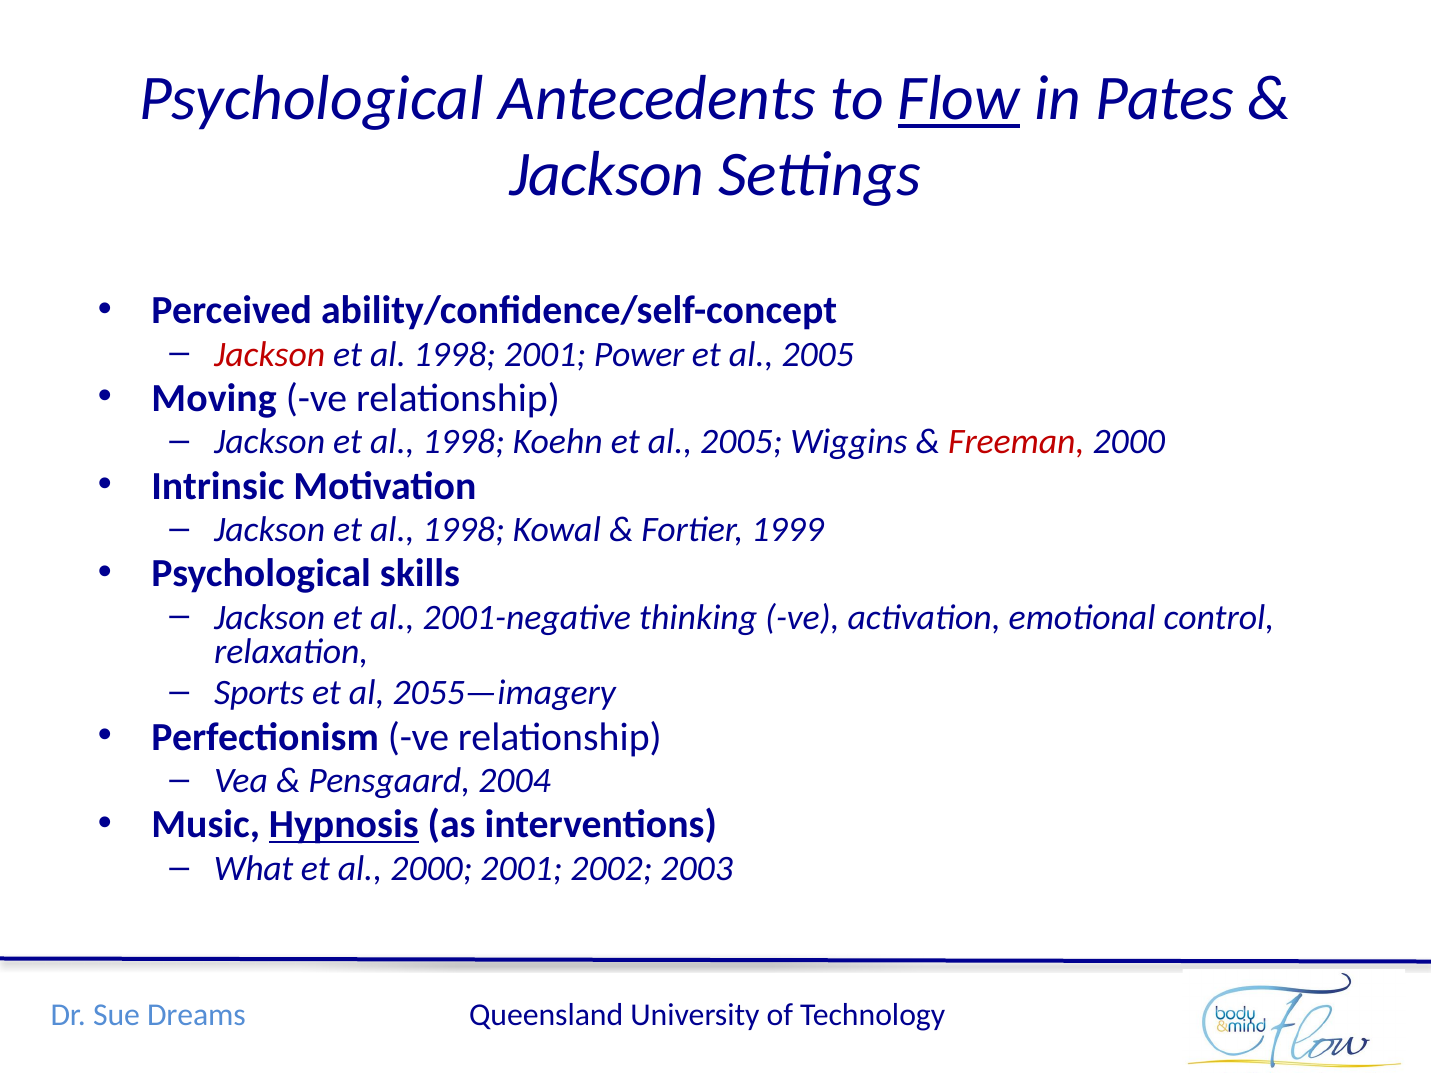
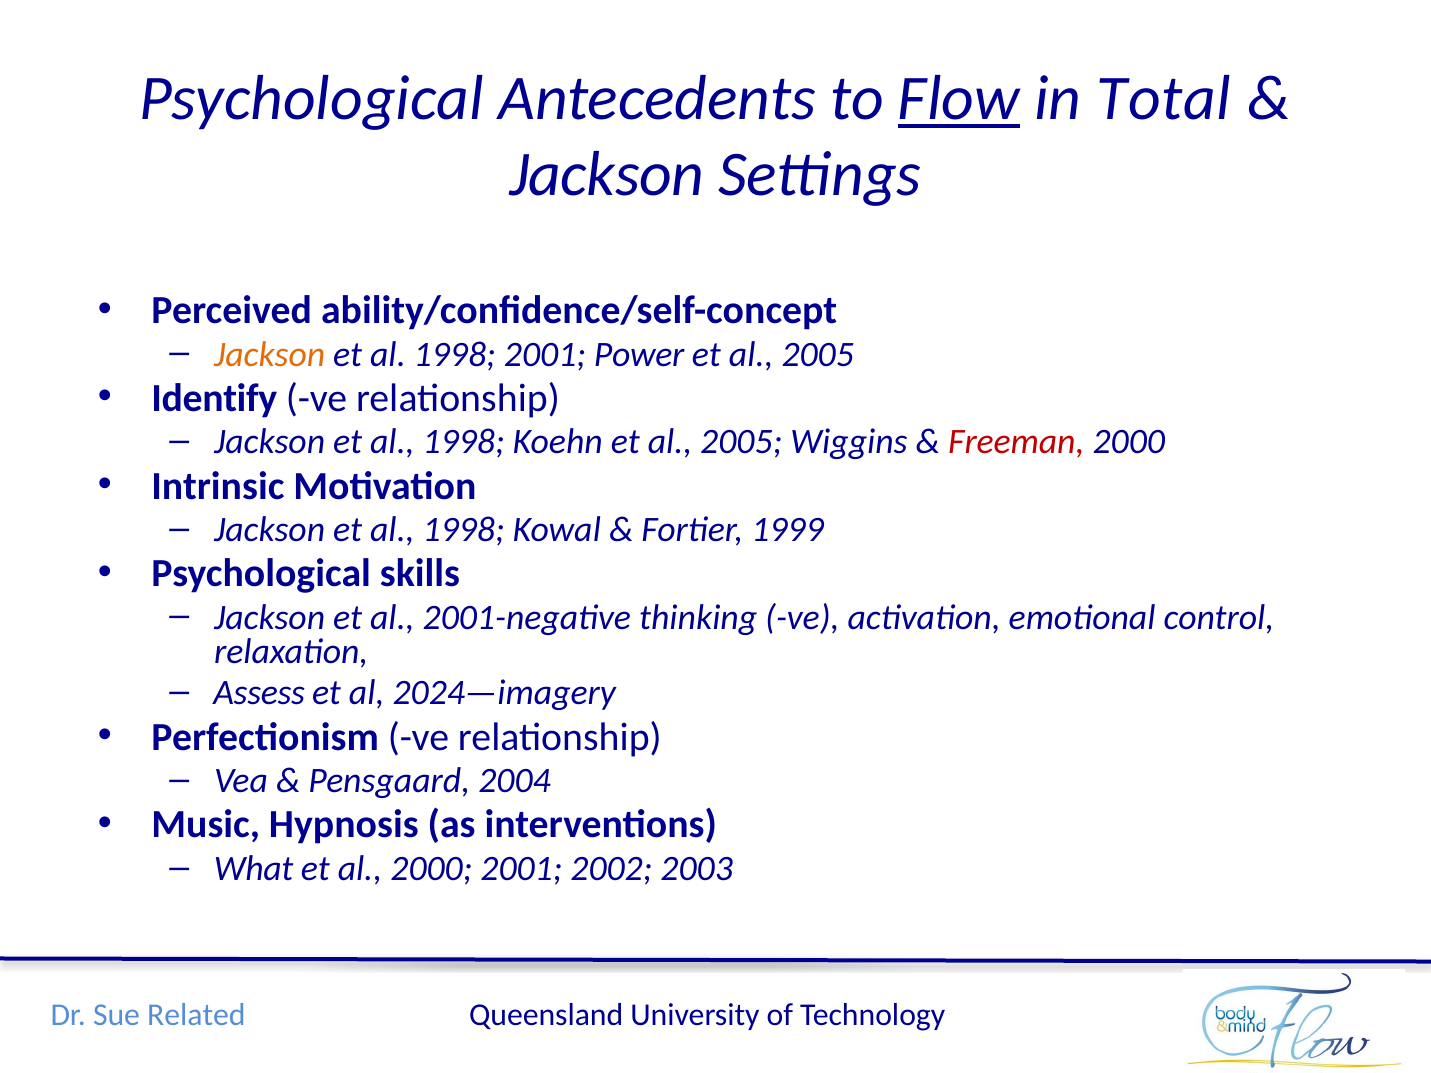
Pates: Pates -> Total
Jackson at (270, 354) colour: red -> orange
Moving: Moving -> Identify
Sports: Sports -> Assess
2055—imagery: 2055—imagery -> 2024—imagery
Hypnosis underline: present -> none
Dreams: Dreams -> Related
